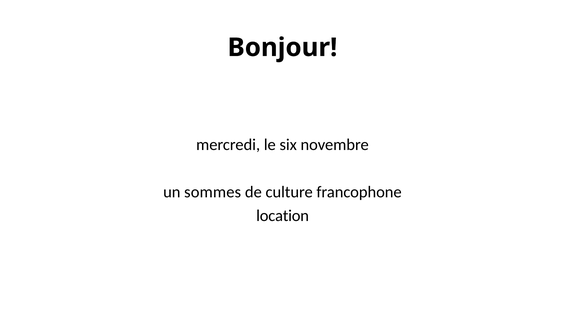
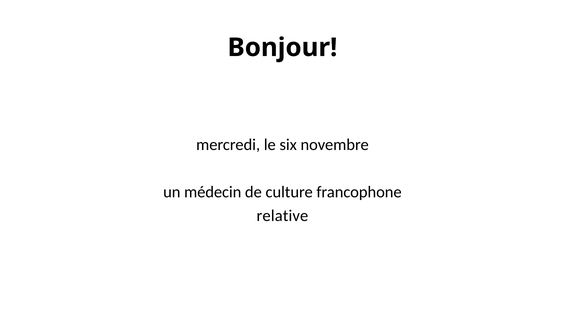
sommes: sommes -> médecin
location: location -> relative
